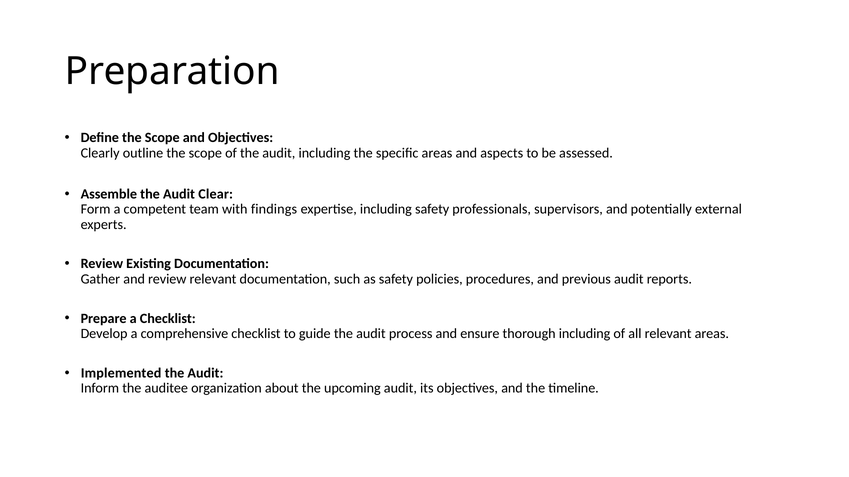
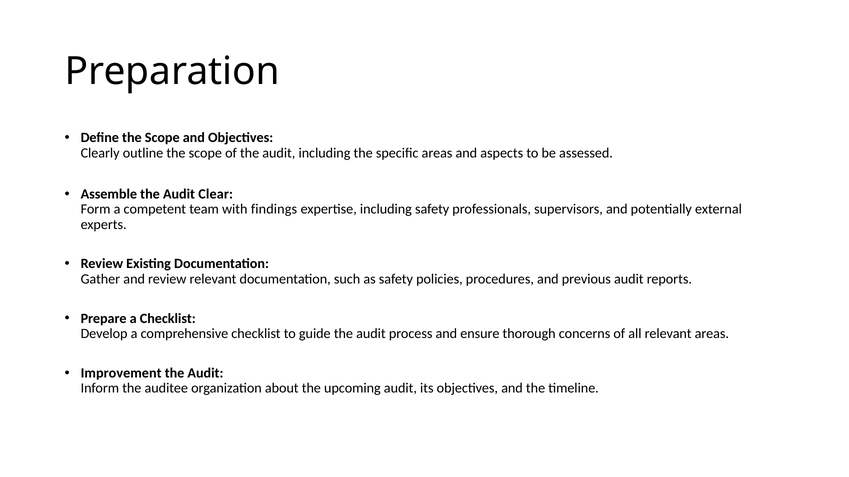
thorough including: including -> concerns
Implemented: Implemented -> Improvement
